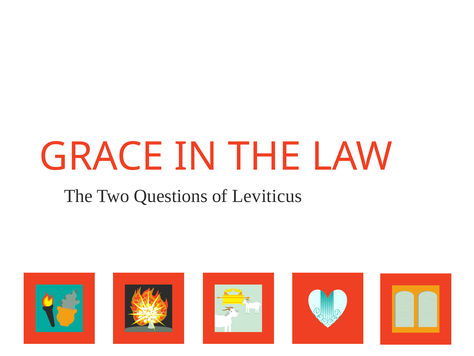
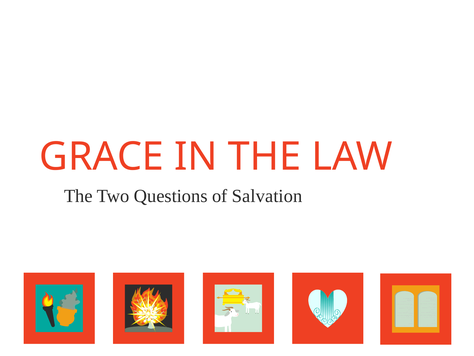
Leviticus: Leviticus -> Salvation
